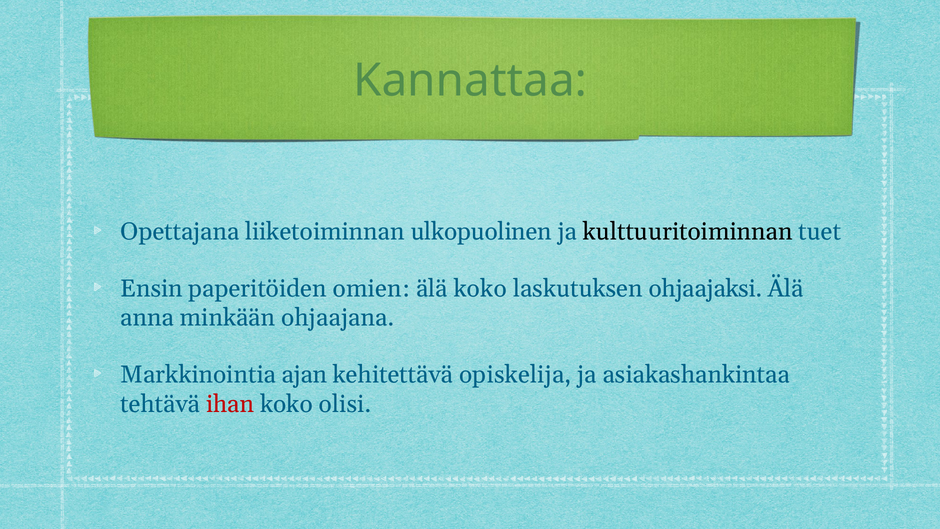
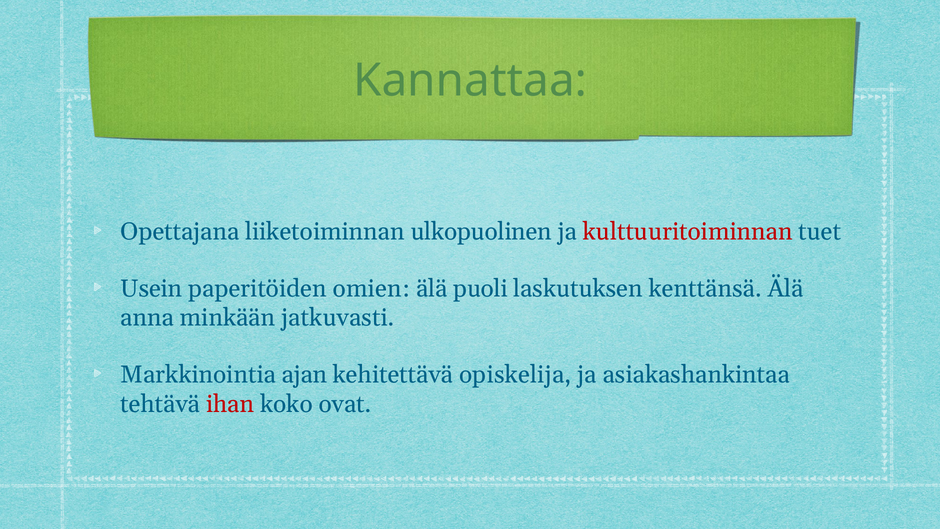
kulttuuritoiminnan colour: black -> red
Ensin: Ensin -> Usein
älä koko: koko -> puoli
ohjaajaksi: ohjaajaksi -> kenttänsä
ohjaajana: ohjaajana -> jatkuvasti
olisi: olisi -> ovat
